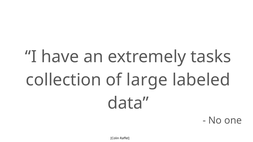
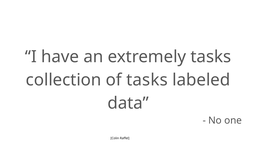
of large: large -> tasks
